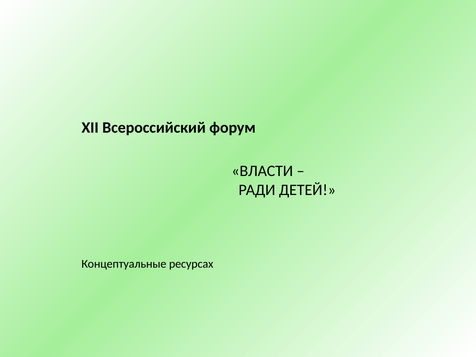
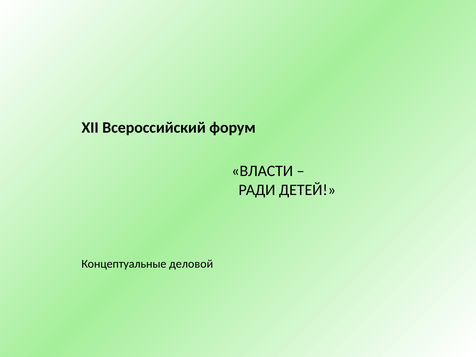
ресурсах: ресурсах -> деловой
